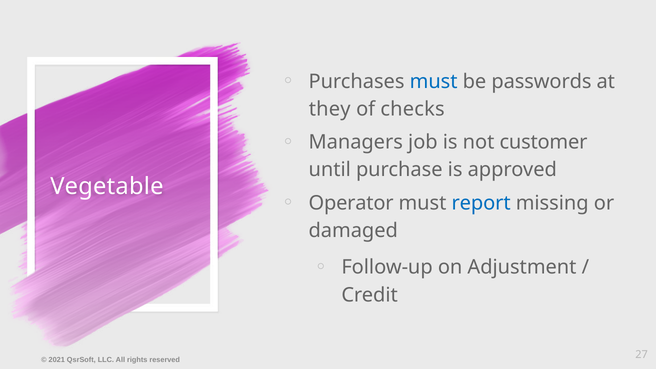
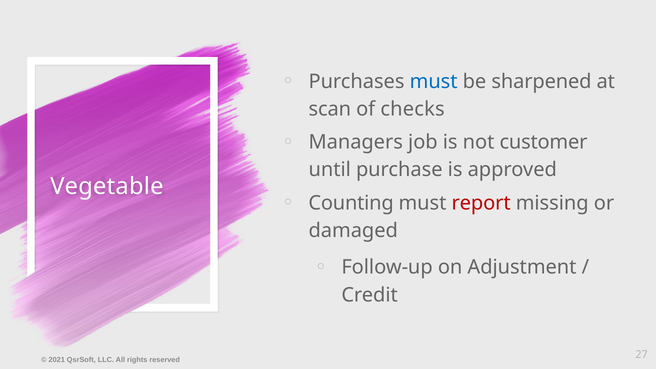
passwords: passwords -> sharpened
they: they -> scan
Operator: Operator -> Counting
report colour: blue -> red
